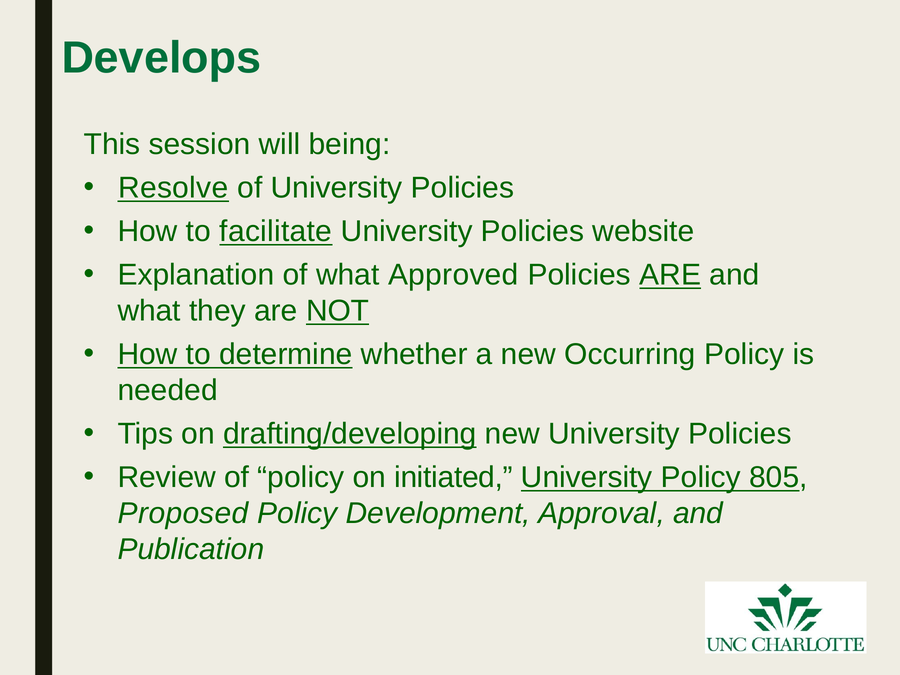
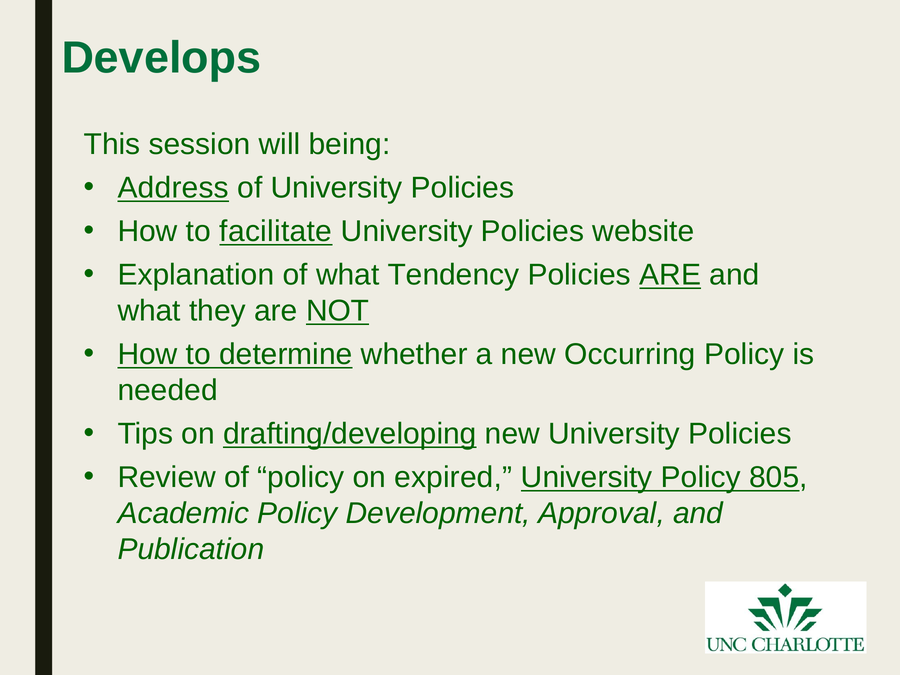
Resolve: Resolve -> Address
Approved: Approved -> Tendency
initiated: initiated -> expired
Proposed: Proposed -> Academic
